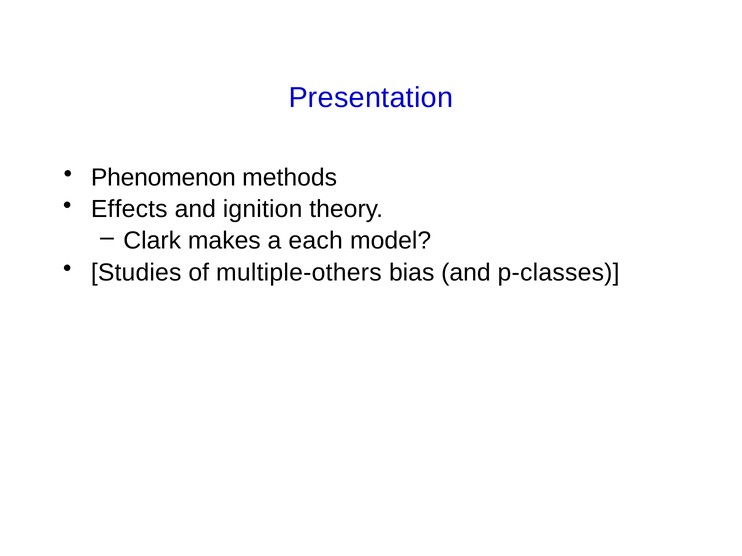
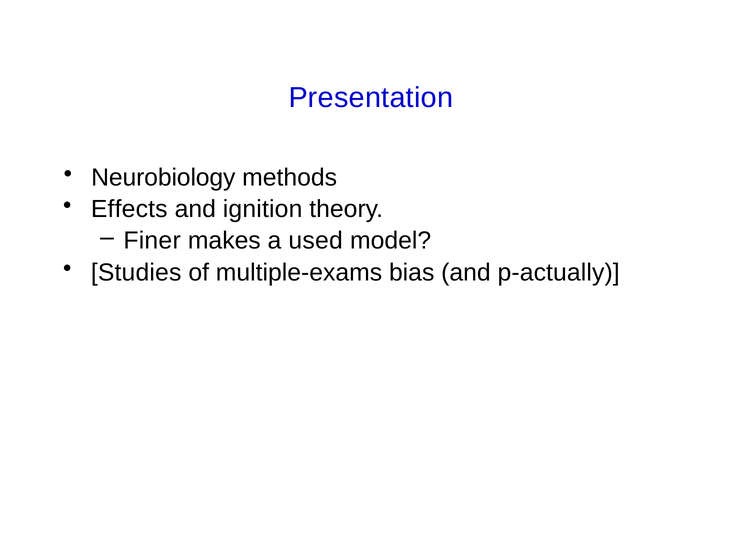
Phenomenon: Phenomenon -> Neurobiology
Clark: Clark -> Finer
each: each -> used
multiple-others: multiple-others -> multiple-exams
p-classes: p-classes -> p-actually
